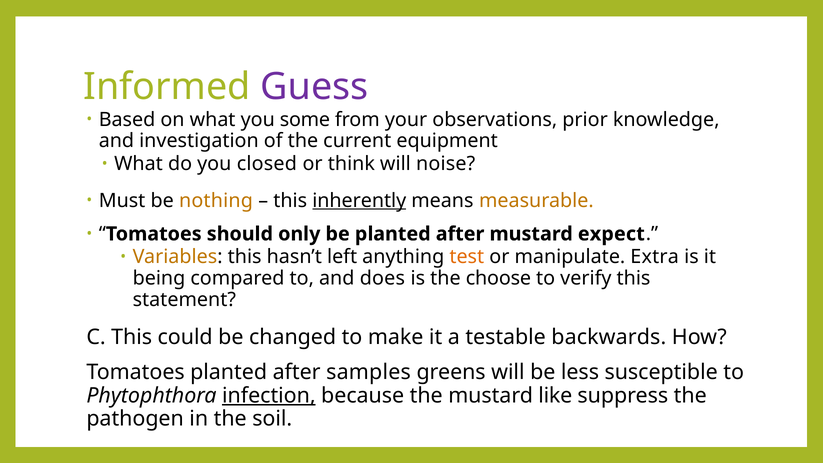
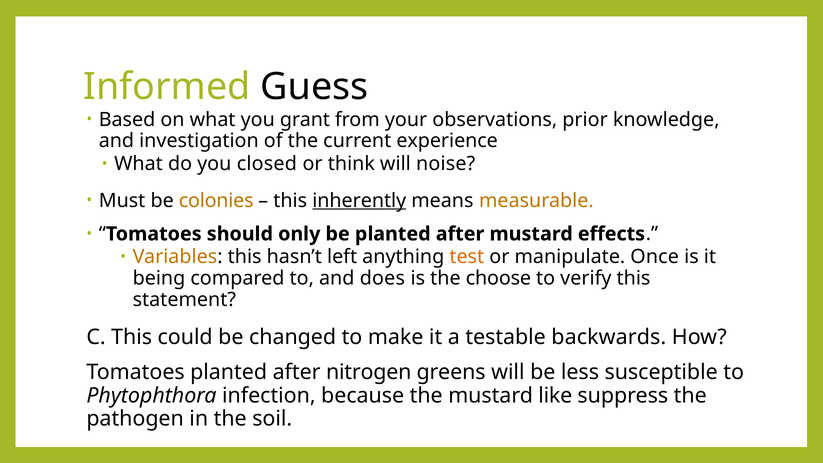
Guess colour: purple -> black
some: some -> grant
equipment: equipment -> experience
nothing: nothing -> colonies
expect: expect -> effects
Extra: Extra -> Once
samples: samples -> nitrogen
infection underline: present -> none
